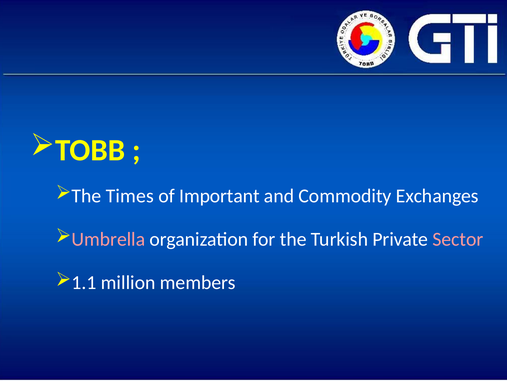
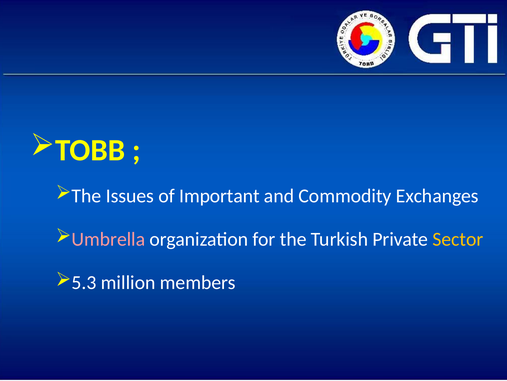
Times: Times -> Issues
Sector colour: pink -> yellow
1.1: 1.1 -> 5.3
